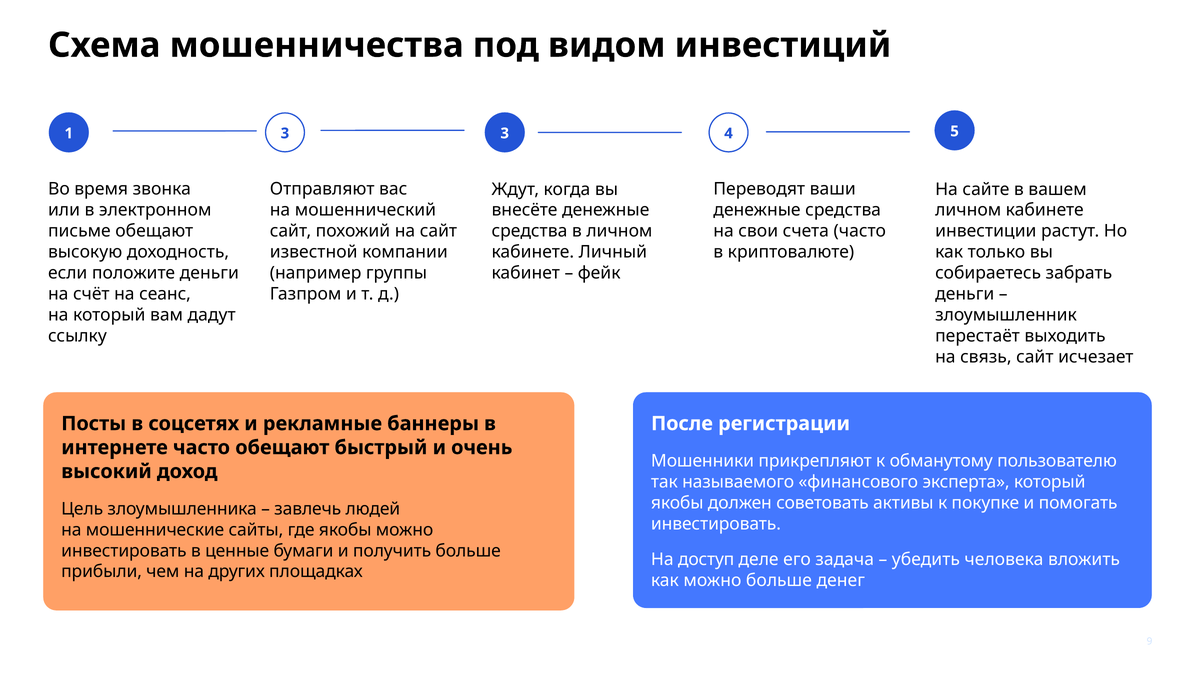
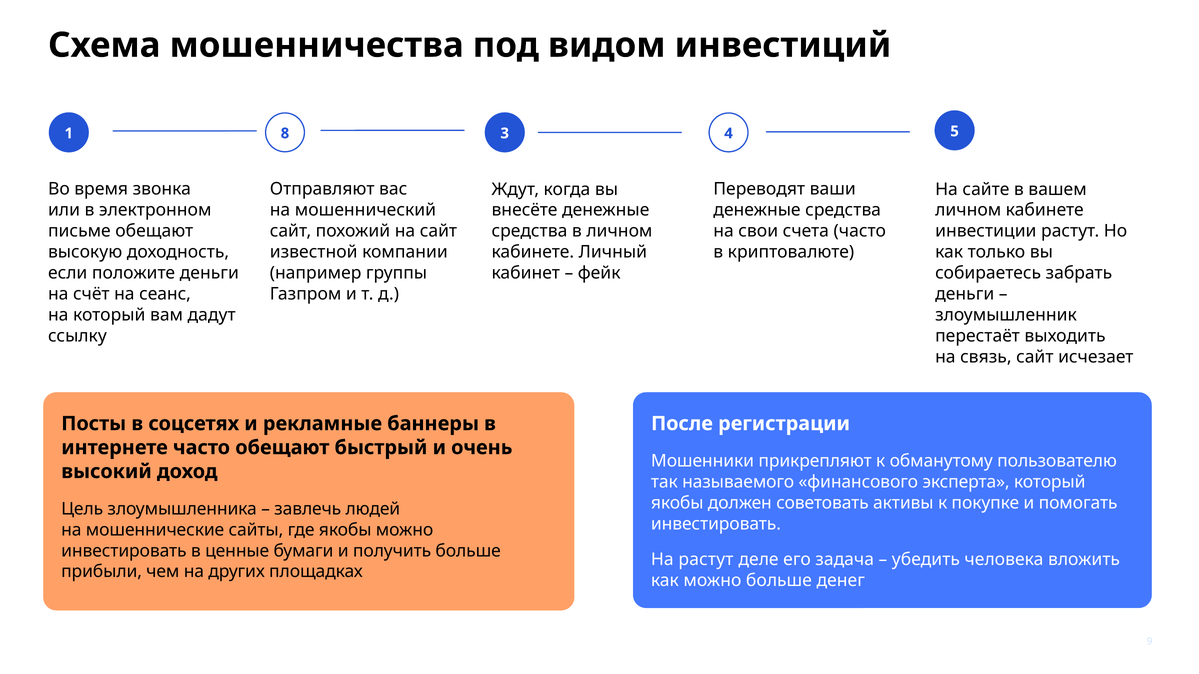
1 3: 3 -> 8
На доступ: доступ -> растут
